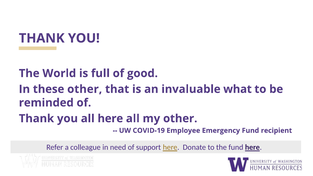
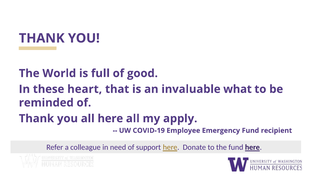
these other: other -> heart
my other: other -> apply
